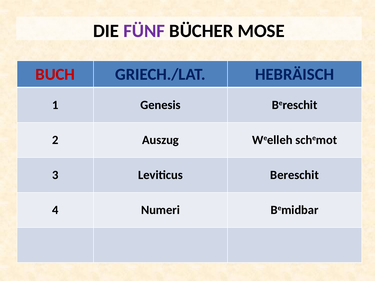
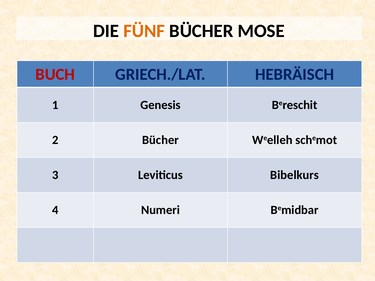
FÜNF colour: purple -> orange
2 Auszug: Auszug -> Bücher
Leviticus Bereschit: Bereschit -> Bibelkurs
